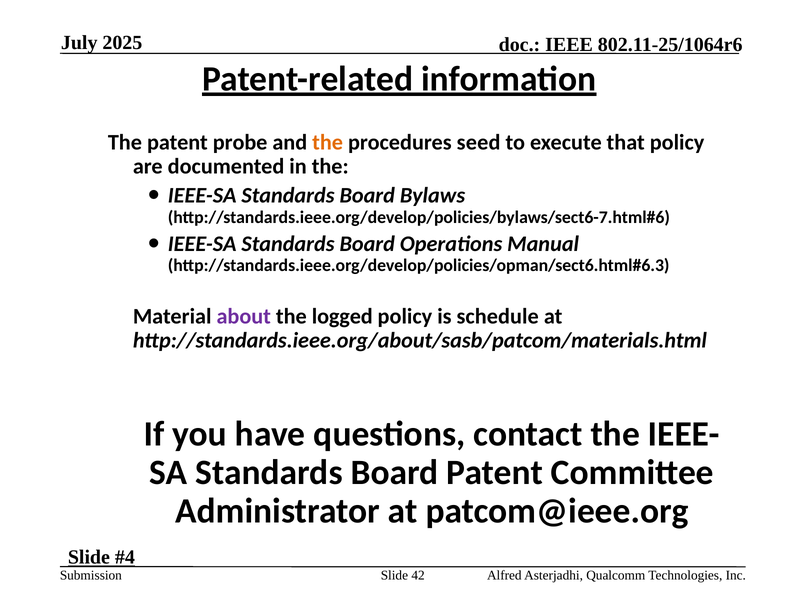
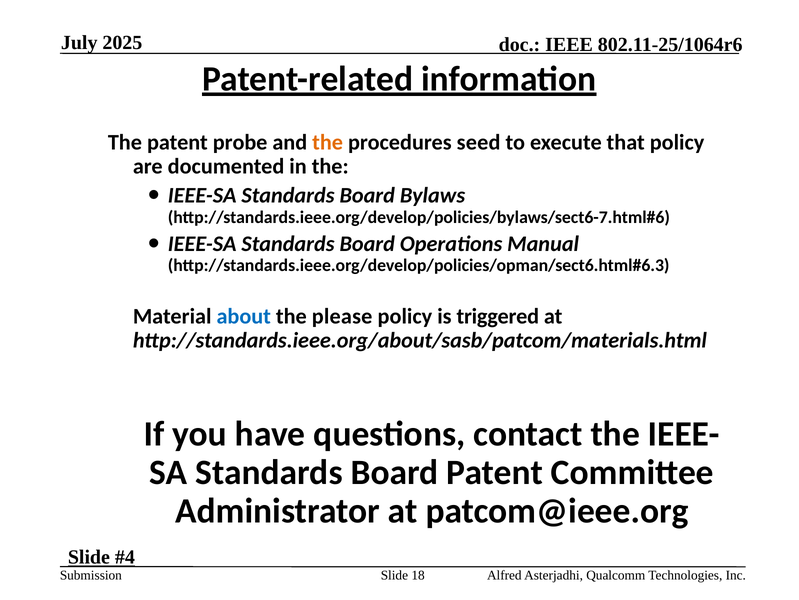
about colour: purple -> blue
logged: logged -> please
schedule: schedule -> triggered
42: 42 -> 18
